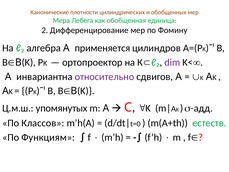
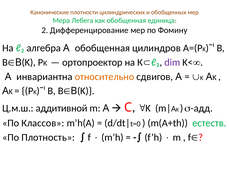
A применяется: применяется -> обобщенная
относительно colour: purple -> orange
упомянутых: упомянутых -> аддитивной
Функциям: Функциям -> Плотность
